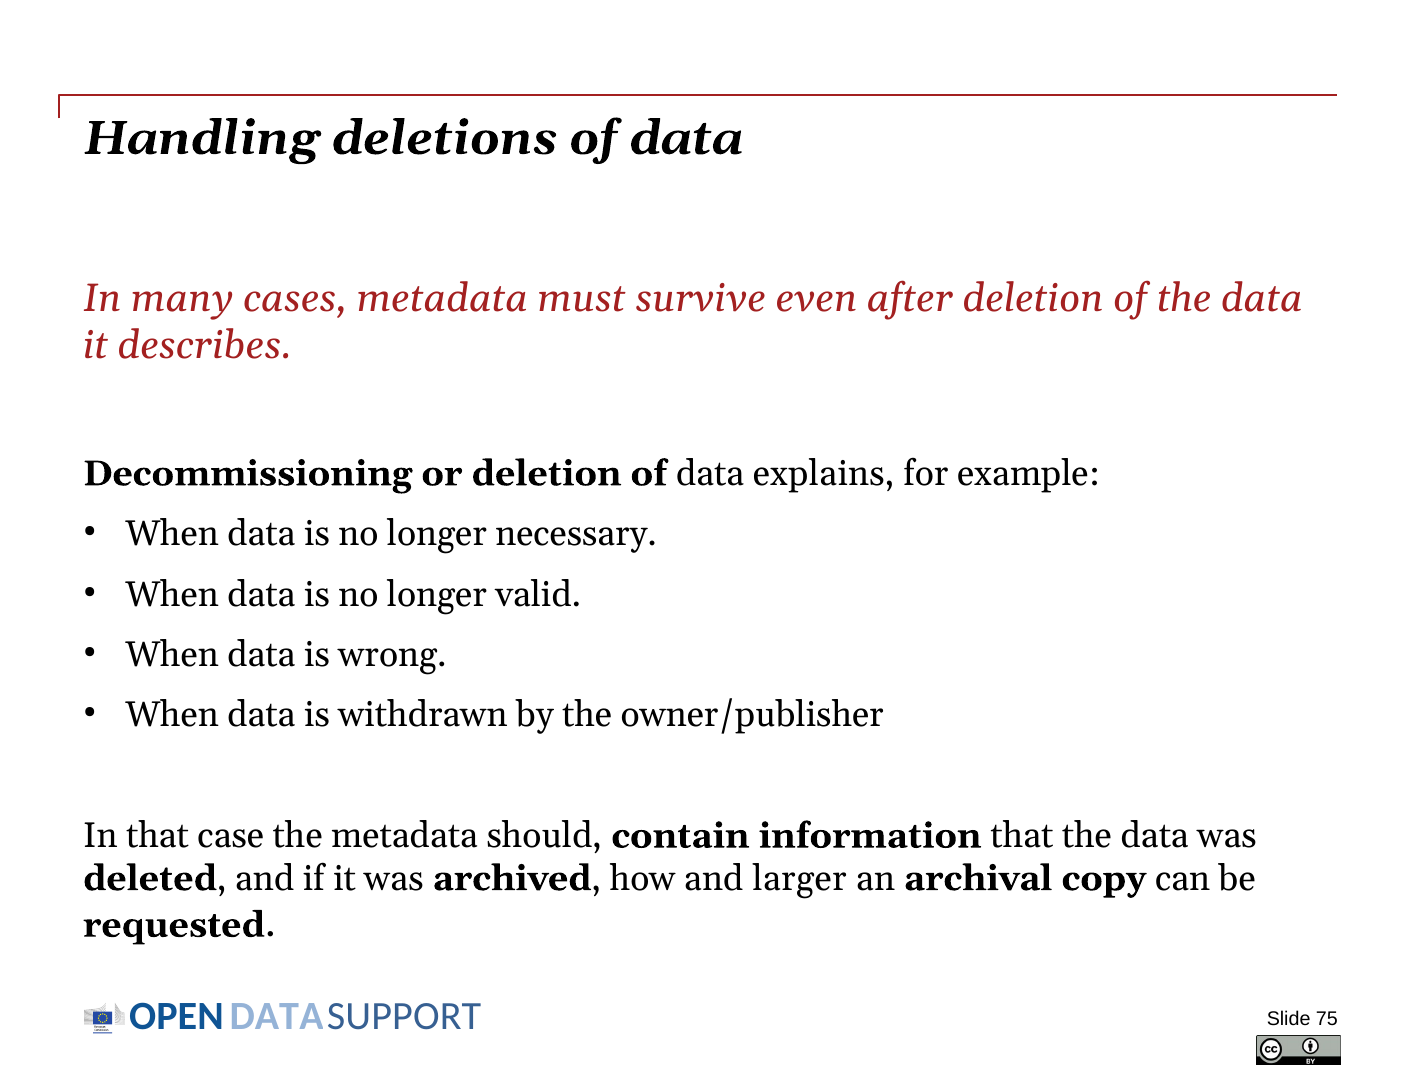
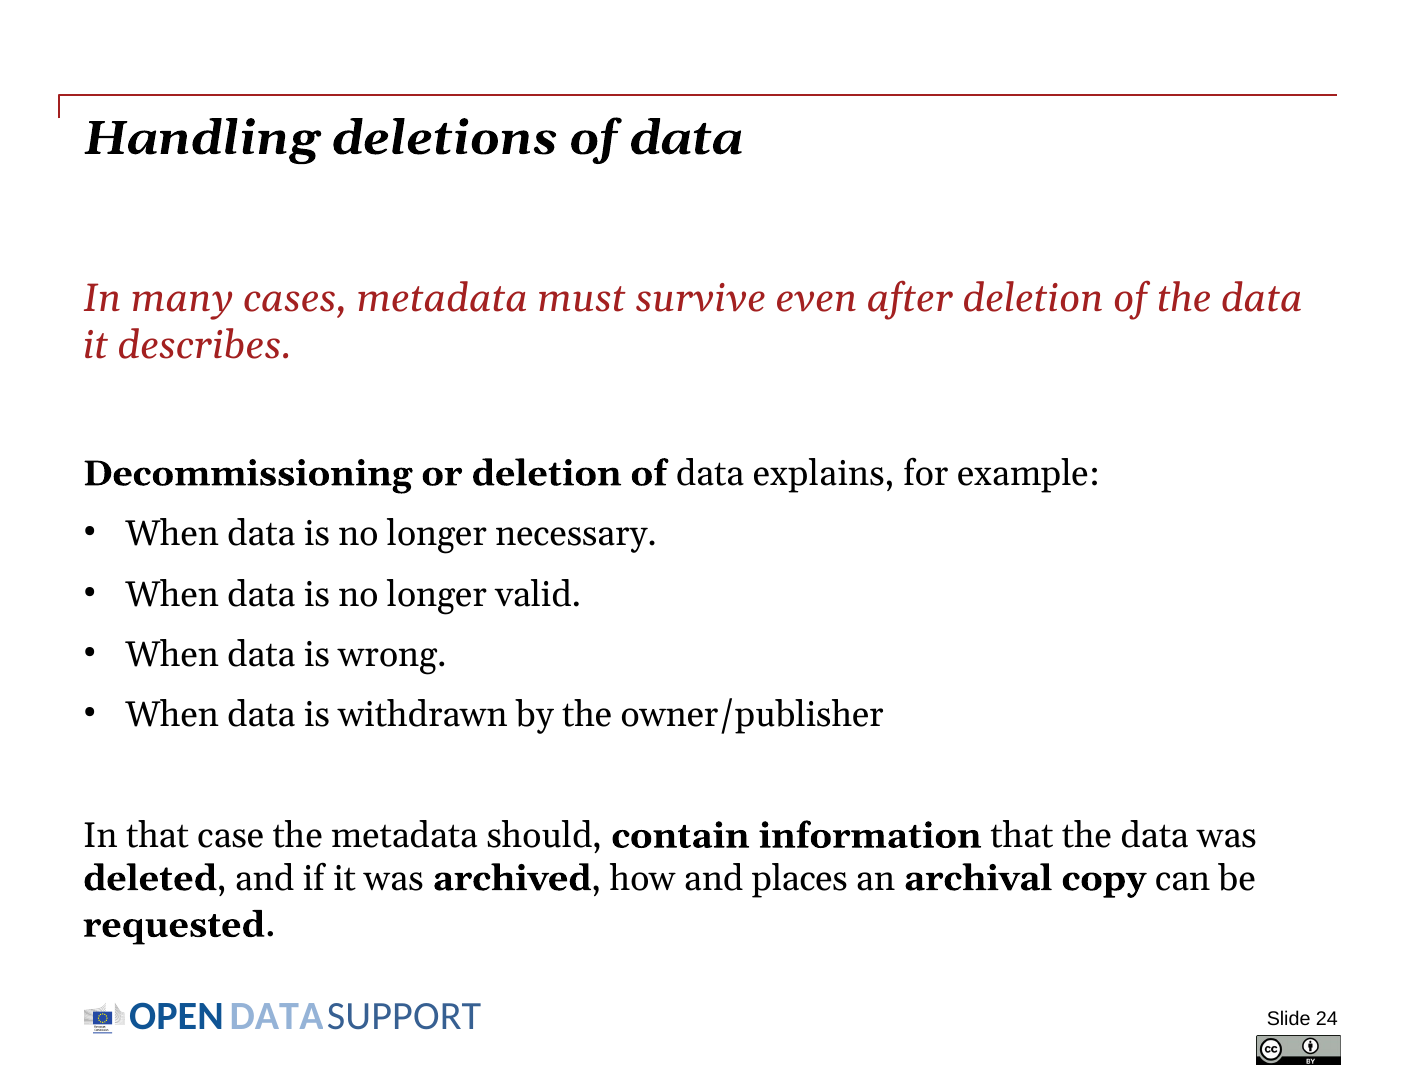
larger: larger -> places
75: 75 -> 24
